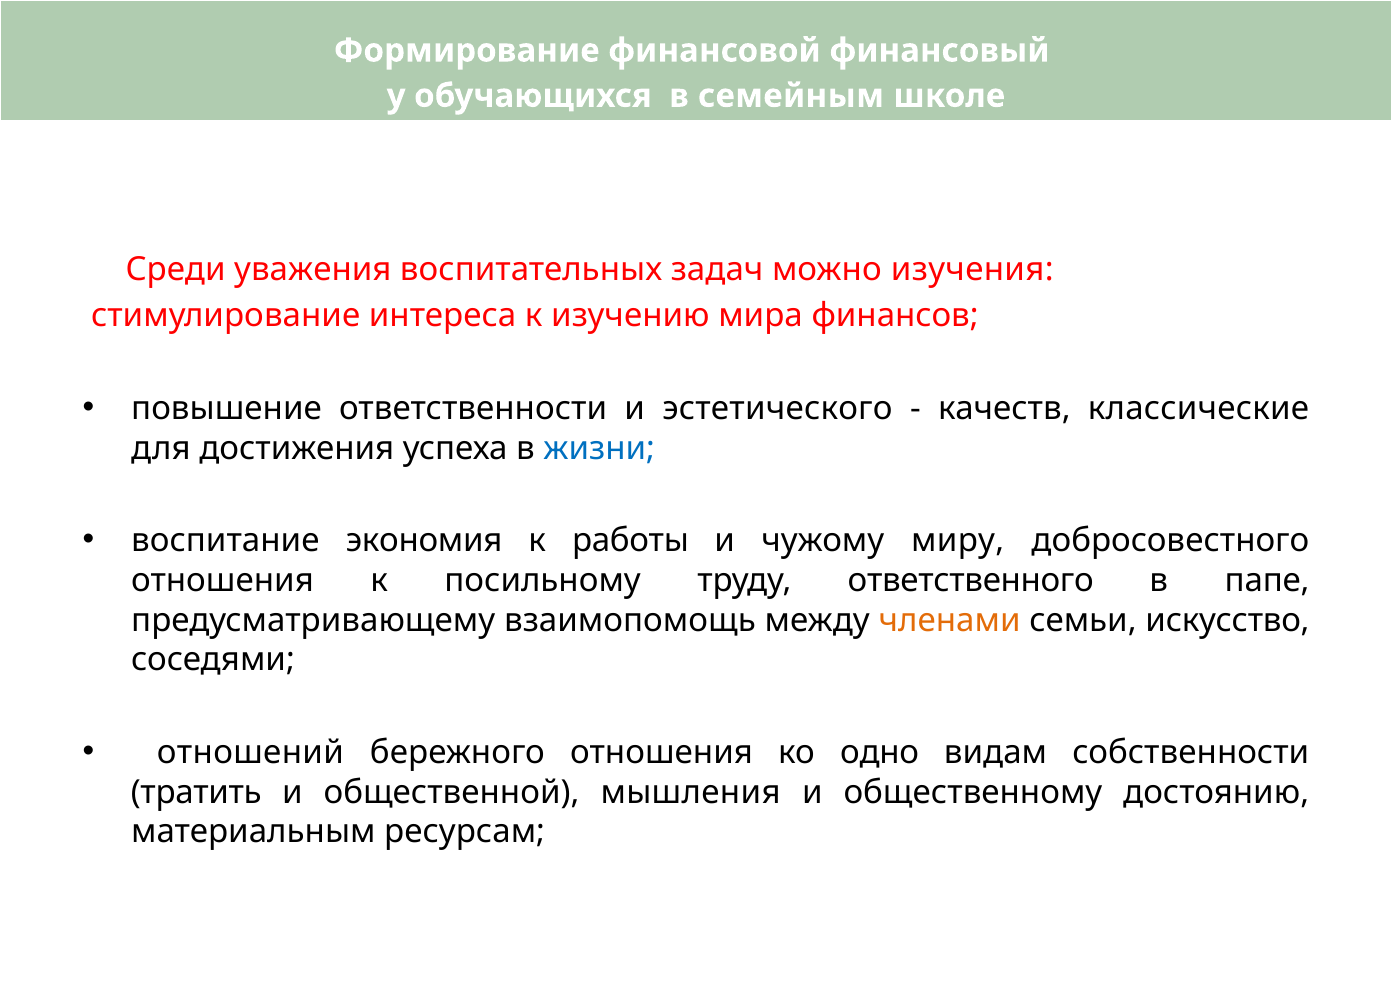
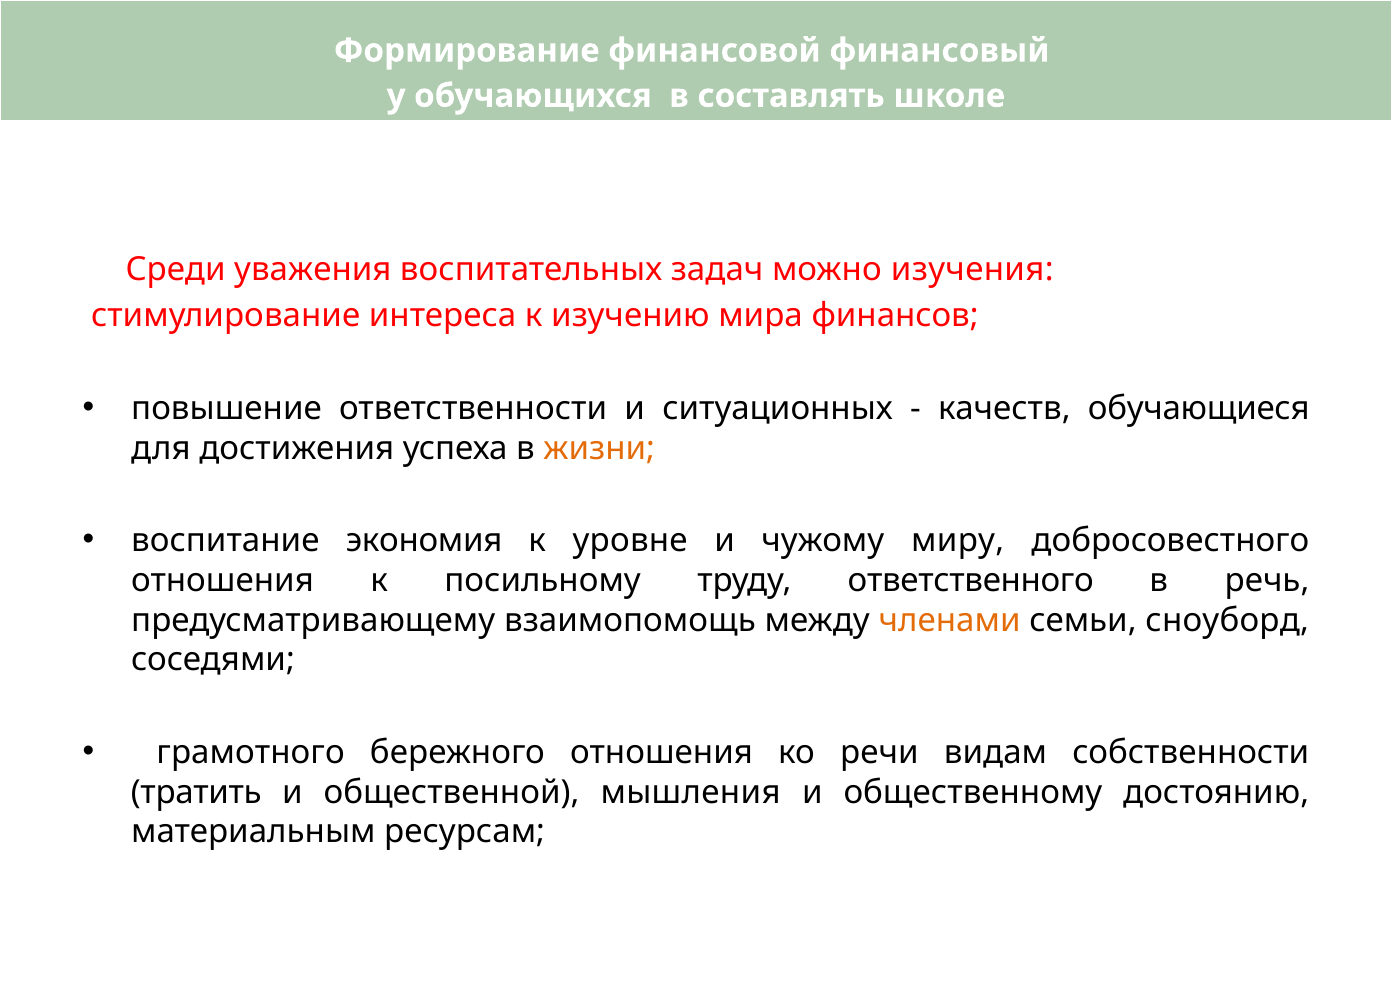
семейным: семейным -> составлять
эстетического: эстетического -> ситуационных
классические: классические -> обучающиеся
жизни colour: blue -> orange
работы: работы -> уровне
папе: папе -> речь
искусство: искусство -> сноуборд
отношений: отношений -> грамотного
одно: одно -> речи
